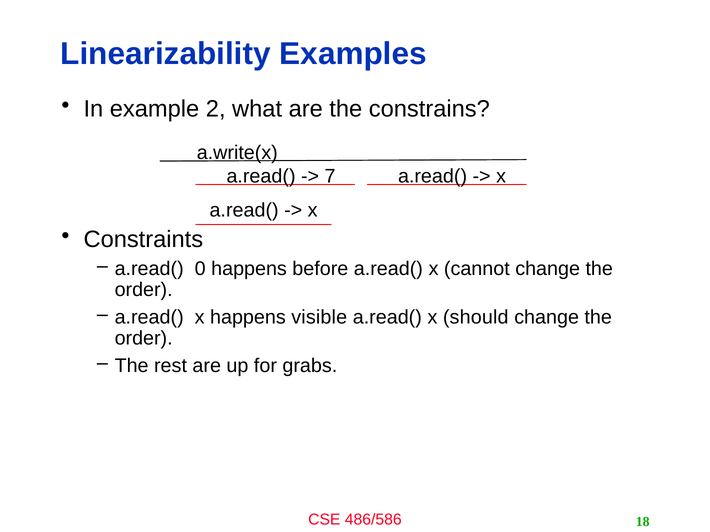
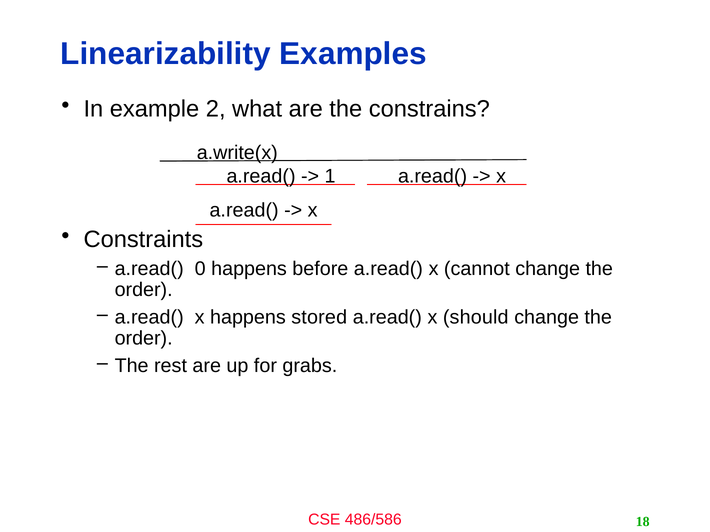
7: 7 -> 1
visible: visible -> stored
